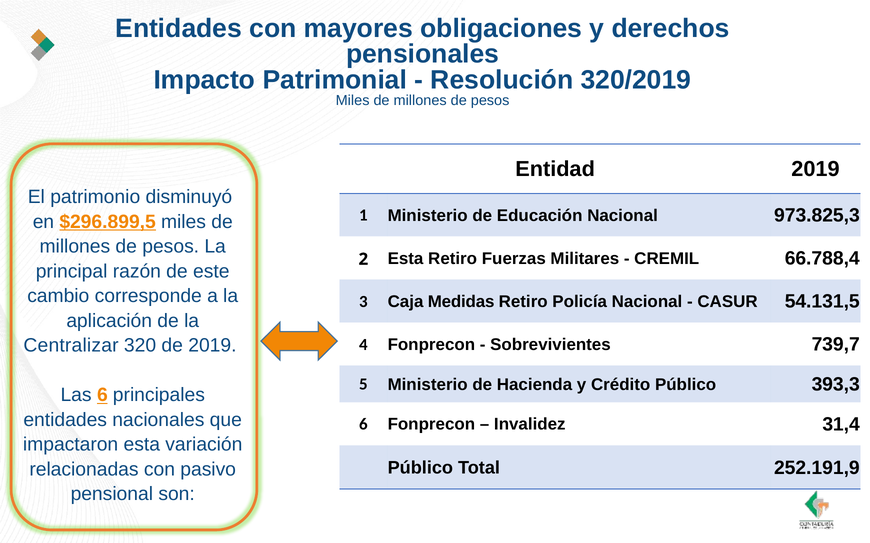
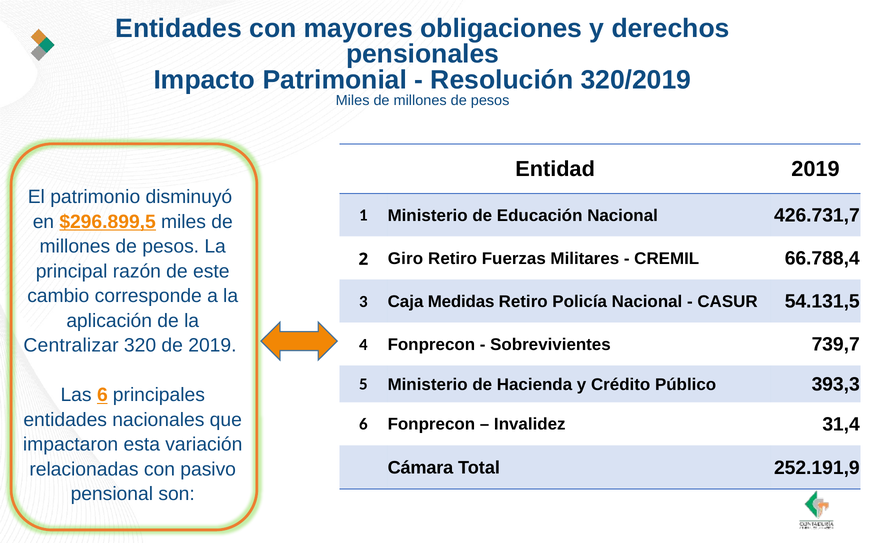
973.825,3: 973.825,3 -> 426.731,7
2 Esta: Esta -> Giro
Público at (420, 469): Público -> Cámara
